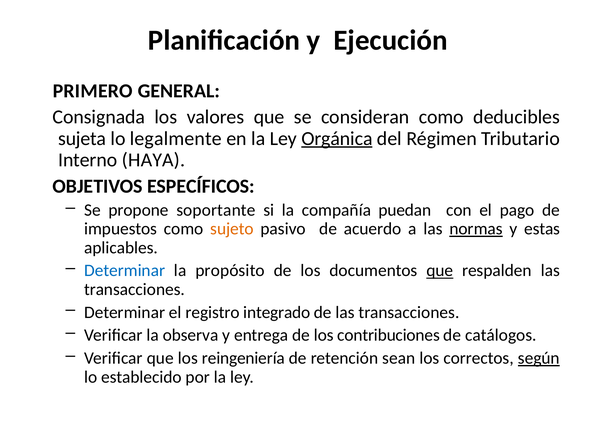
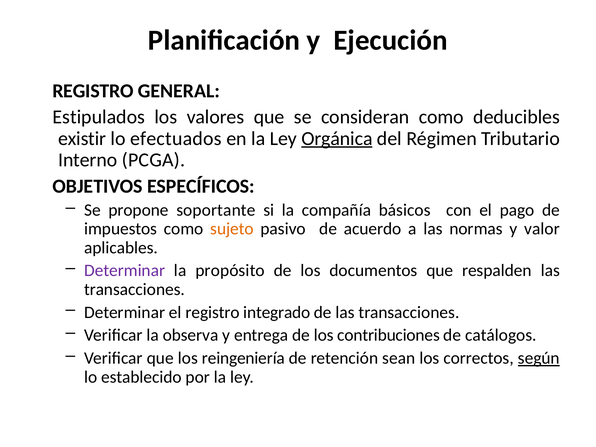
PRIMERO at (93, 91): PRIMERO -> REGISTRO
Consignada: Consignada -> Estipulados
sujeta: sujeta -> existir
legalmente: legalmente -> efectuados
HAYA: HAYA -> PCGA
puedan: puedan -> básicos
normas underline: present -> none
estas: estas -> valor
Determinar at (125, 271) colour: blue -> purple
que at (440, 271) underline: present -> none
